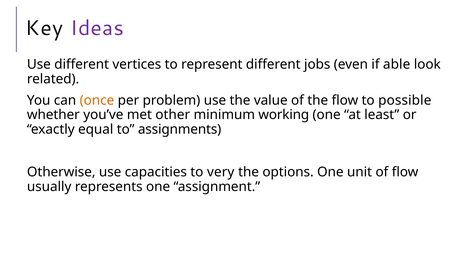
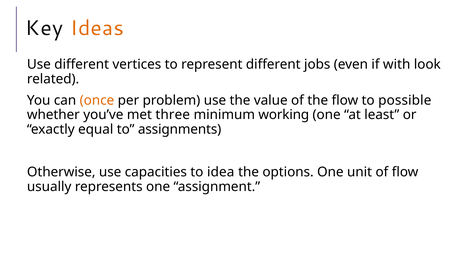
Ideas colour: purple -> orange
able: able -> with
other: other -> three
very: very -> idea
